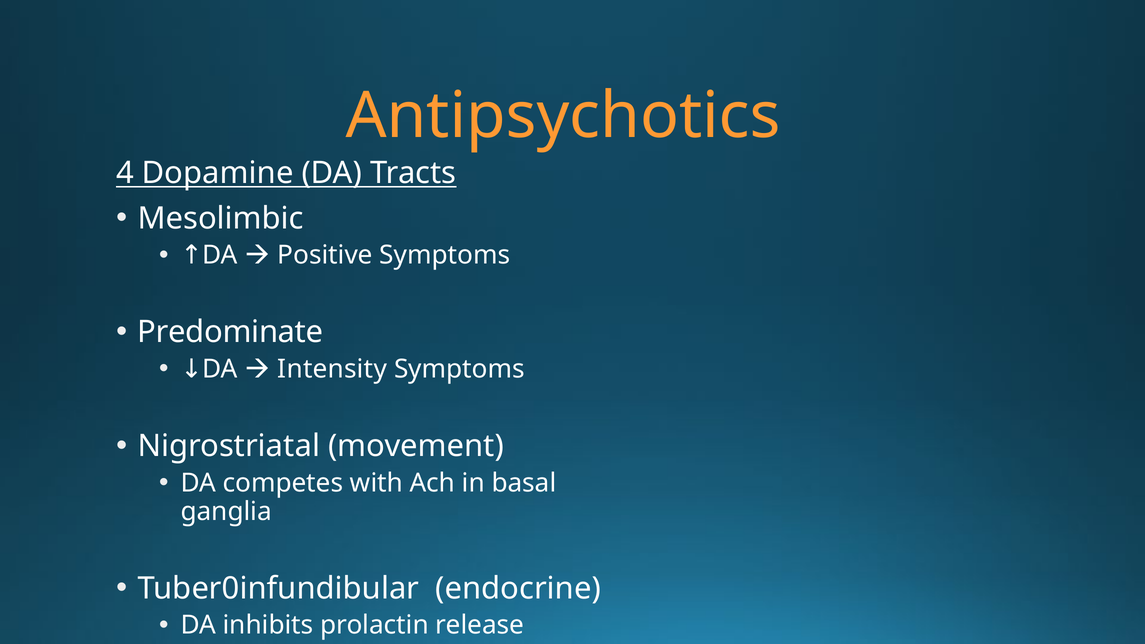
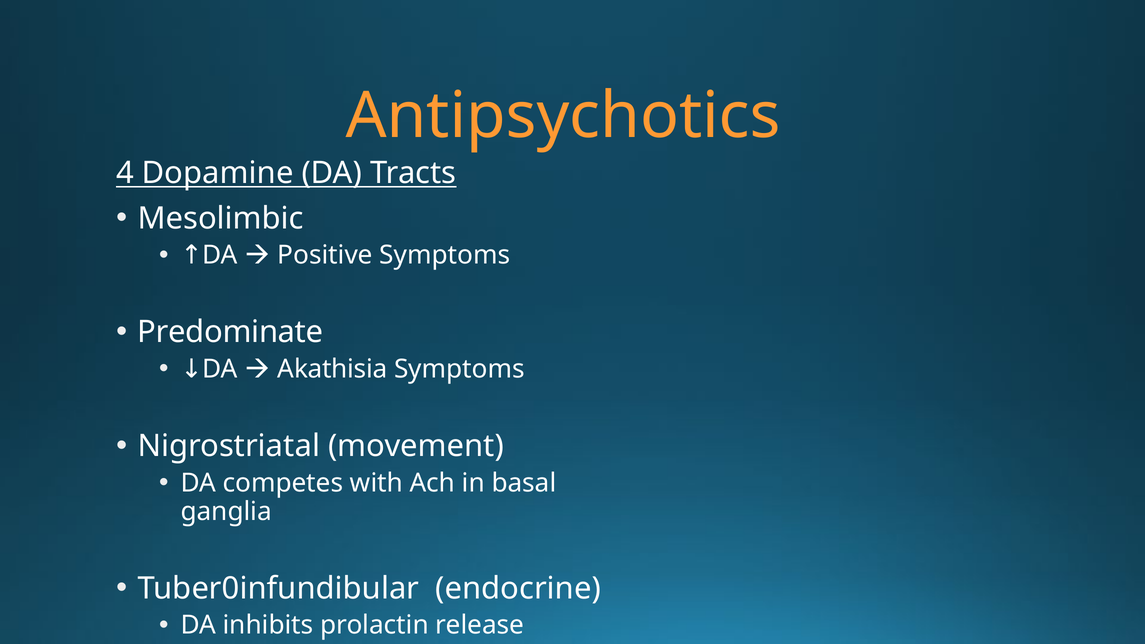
Intensity: Intensity -> Akathisia
